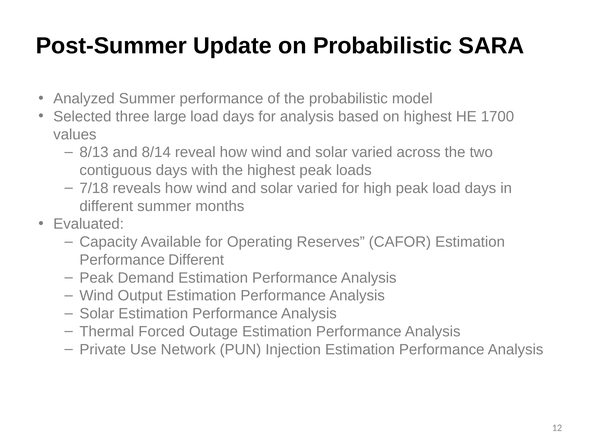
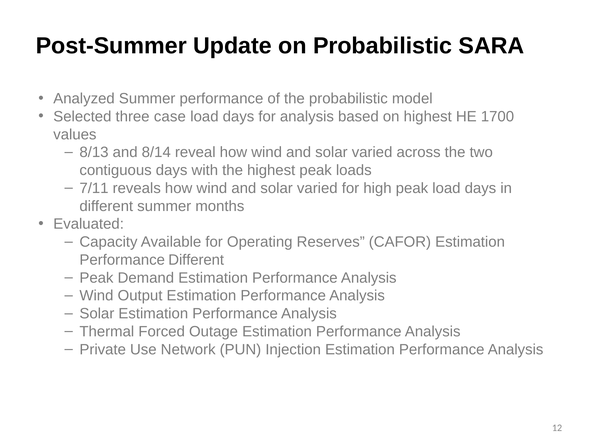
large: large -> case
7/18: 7/18 -> 7/11
